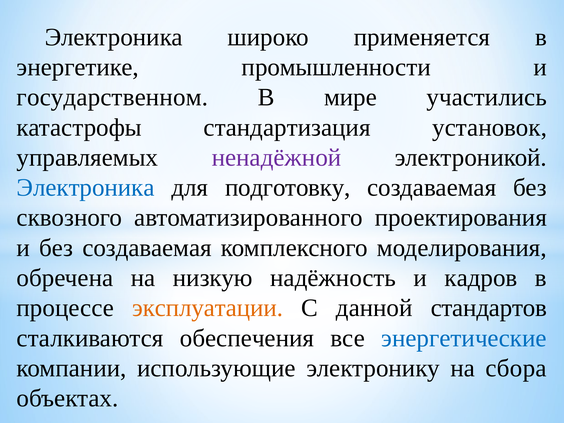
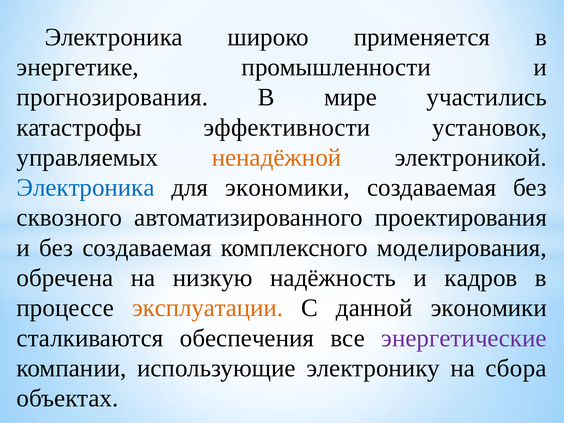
государственном: государственном -> прогнозирования
стандартизация: стандартизация -> эффективности
ненадёжной colour: purple -> orange
для подготовку: подготовку -> экономики
данной стандартов: стандартов -> экономики
энергетические colour: blue -> purple
